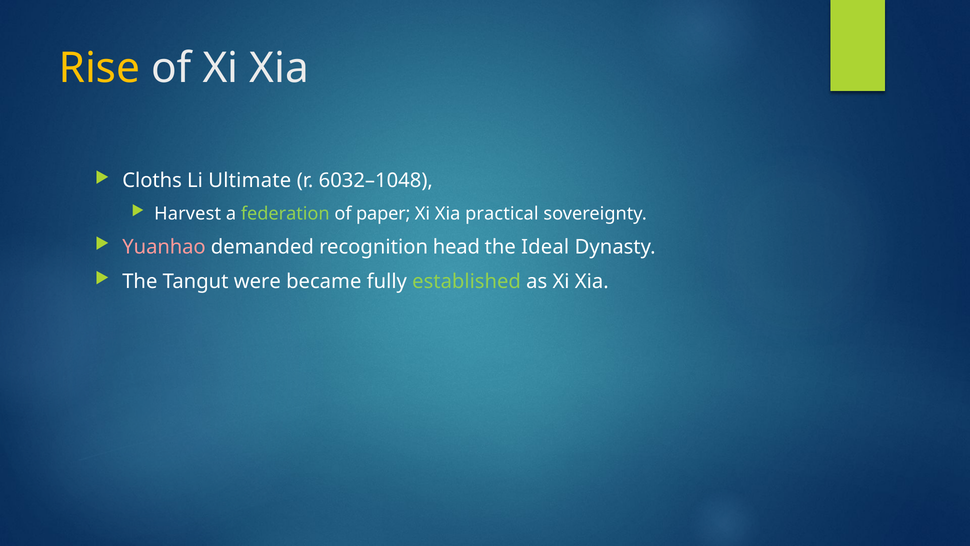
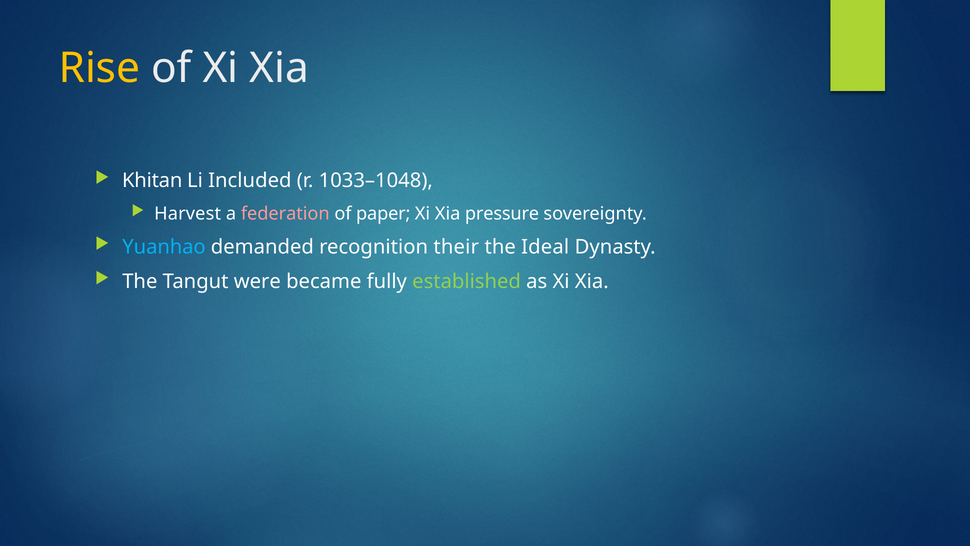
Cloths: Cloths -> Khitan
Ultimate: Ultimate -> Included
6032–1048: 6032–1048 -> 1033–1048
federation colour: light green -> pink
practical: practical -> pressure
Yuanhao colour: pink -> light blue
head: head -> their
